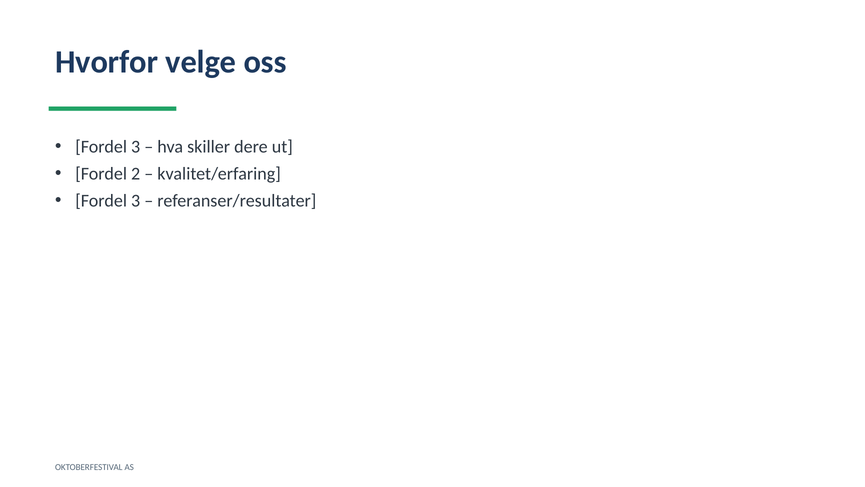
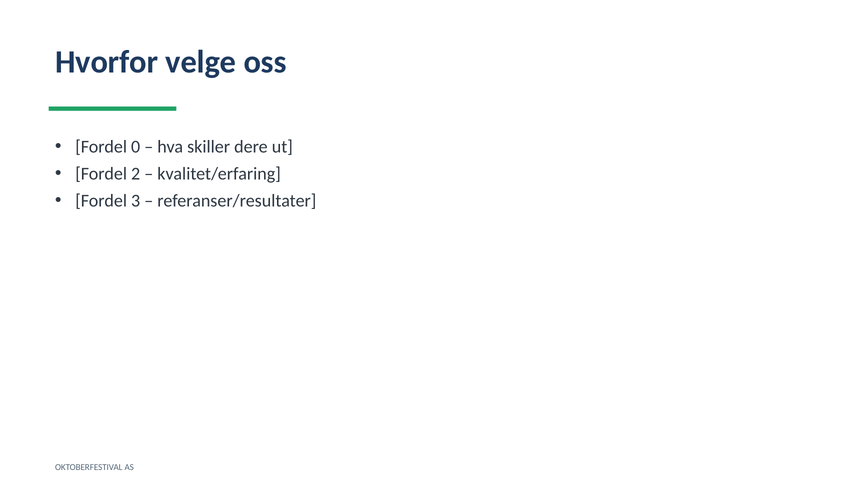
3 at (136, 147): 3 -> 0
